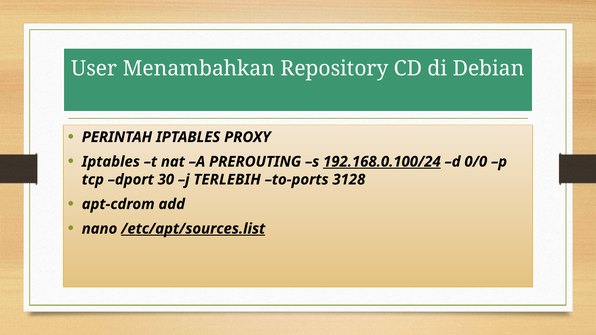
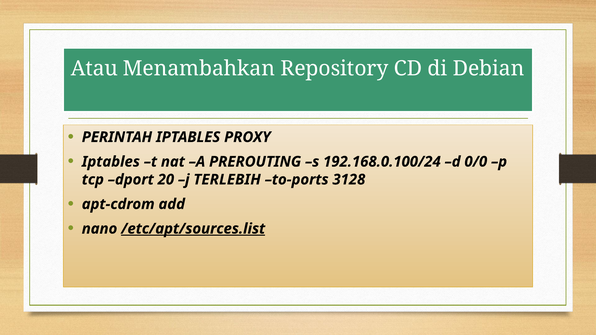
User: User -> Atau
192.168.0.100/24 underline: present -> none
30: 30 -> 20
